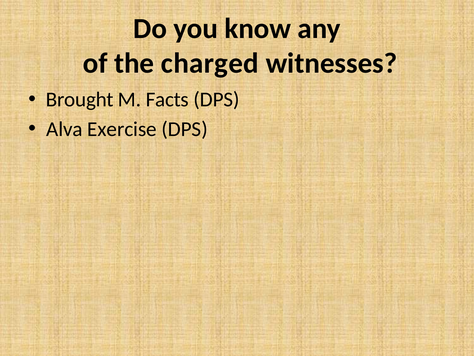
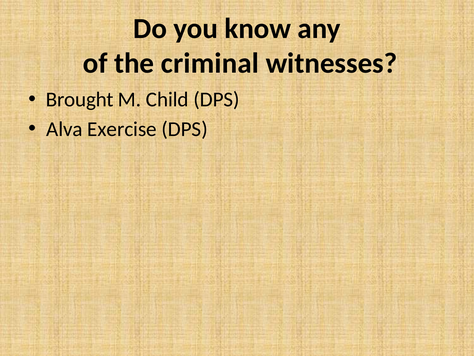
charged: charged -> criminal
Facts: Facts -> Child
